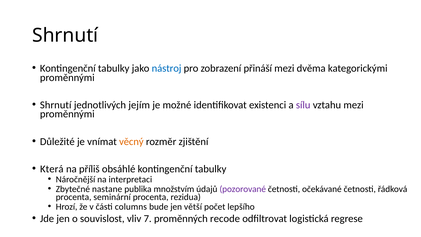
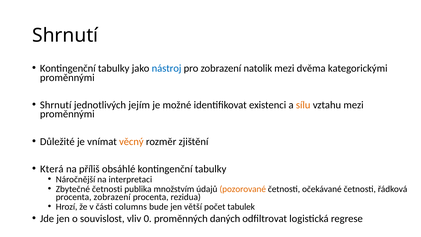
přináší: přináší -> natolik
sílu colour: purple -> orange
Zbytečné nastane: nastane -> četnosti
pozorované colour: purple -> orange
procenta seminární: seminární -> zobrazení
lepšího: lepšího -> tabulek
7: 7 -> 0
recode: recode -> daných
